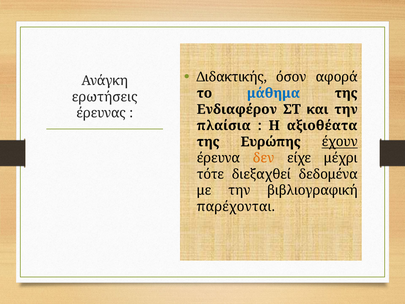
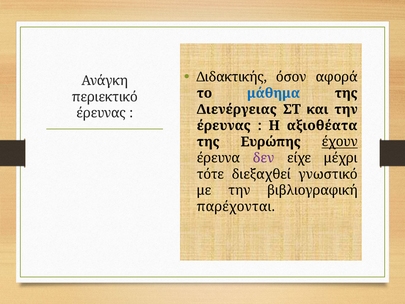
ερωτήσεις: ερωτήσεις -> περιεκτικό
Ενδιαφέρον: Ενδιαφέρον -> Διενέργειας
πλαίσια at (224, 125): πλαίσια -> έρευνας
δεν colour: orange -> purple
δεδομένα: δεδομένα -> γνωστικό
